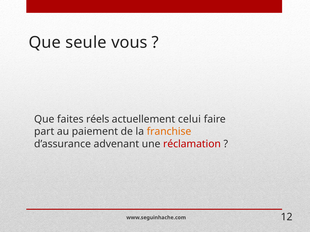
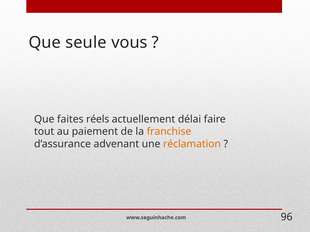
celui: celui -> délai
part: part -> tout
réclamation colour: red -> orange
12: 12 -> 96
